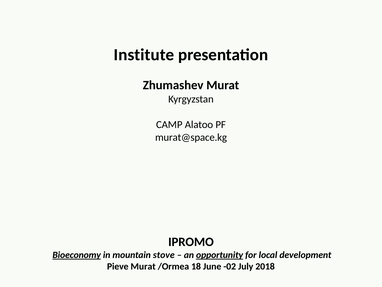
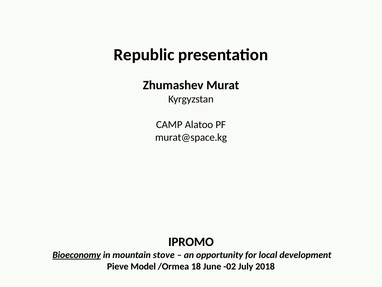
Institute: Institute -> Republic
opportunity underline: present -> none
Pieve Murat: Murat -> Model
